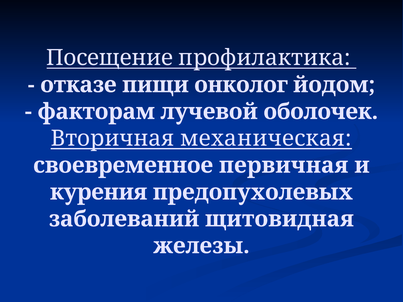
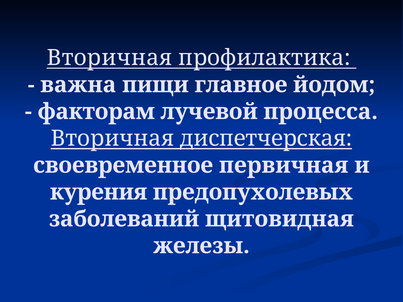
Посещение at (110, 58): Посещение -> Вторичная
отказе: отказе -> важна
онколог: онколог -> главное
оболочек: оболочек -> процесса
механическая: механическая -> диспетчерская
